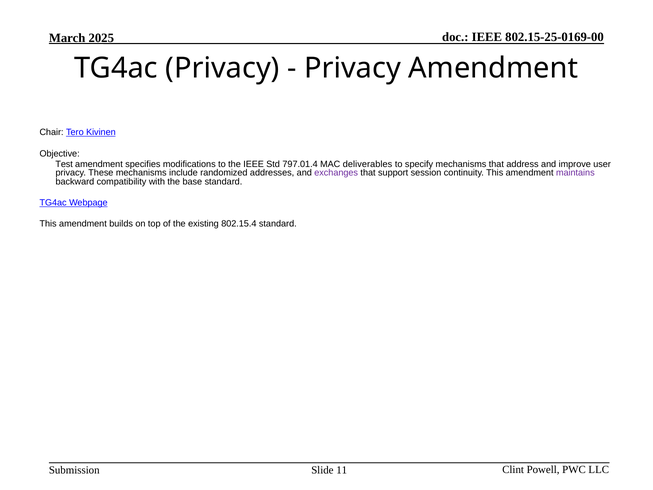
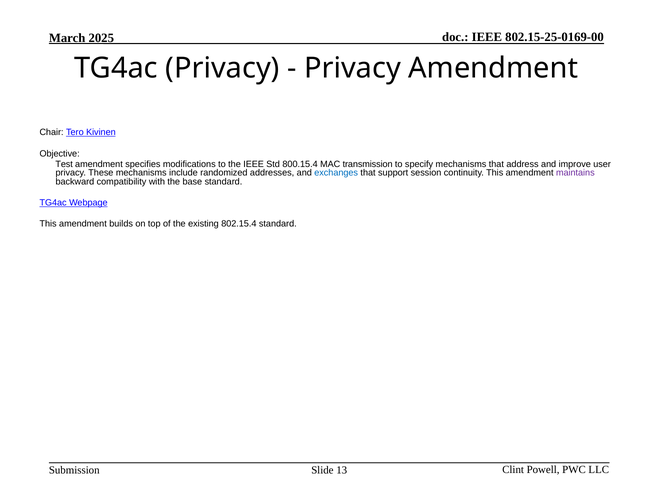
797.01.4: 797.01.4 -> 800.15.4
deliverables: deliverables -> transmission
exchanges colour: purple -> blue
11: 11 -> 13
